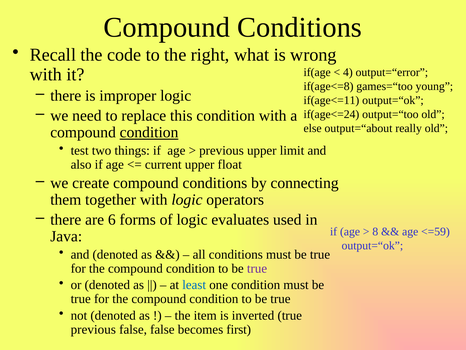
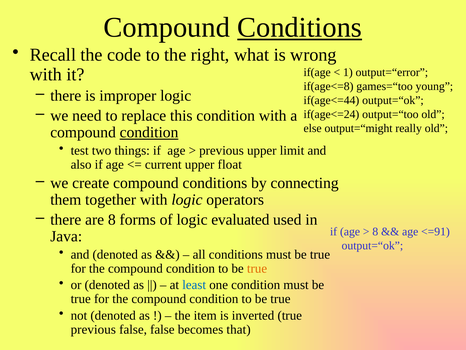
Conditions at (300, 27) underline: none -> present
4: 4 -> 1
if(age<=11: if(age<=11 -> if(age<=44
output=“about: output=“about -> output=“might
are 6: 6 -> 8
evaluates: evaluates -> evaluated
<=59: <=59 -> <=91
true at (257, 268) colour: purple -> orange
first: first -> that
